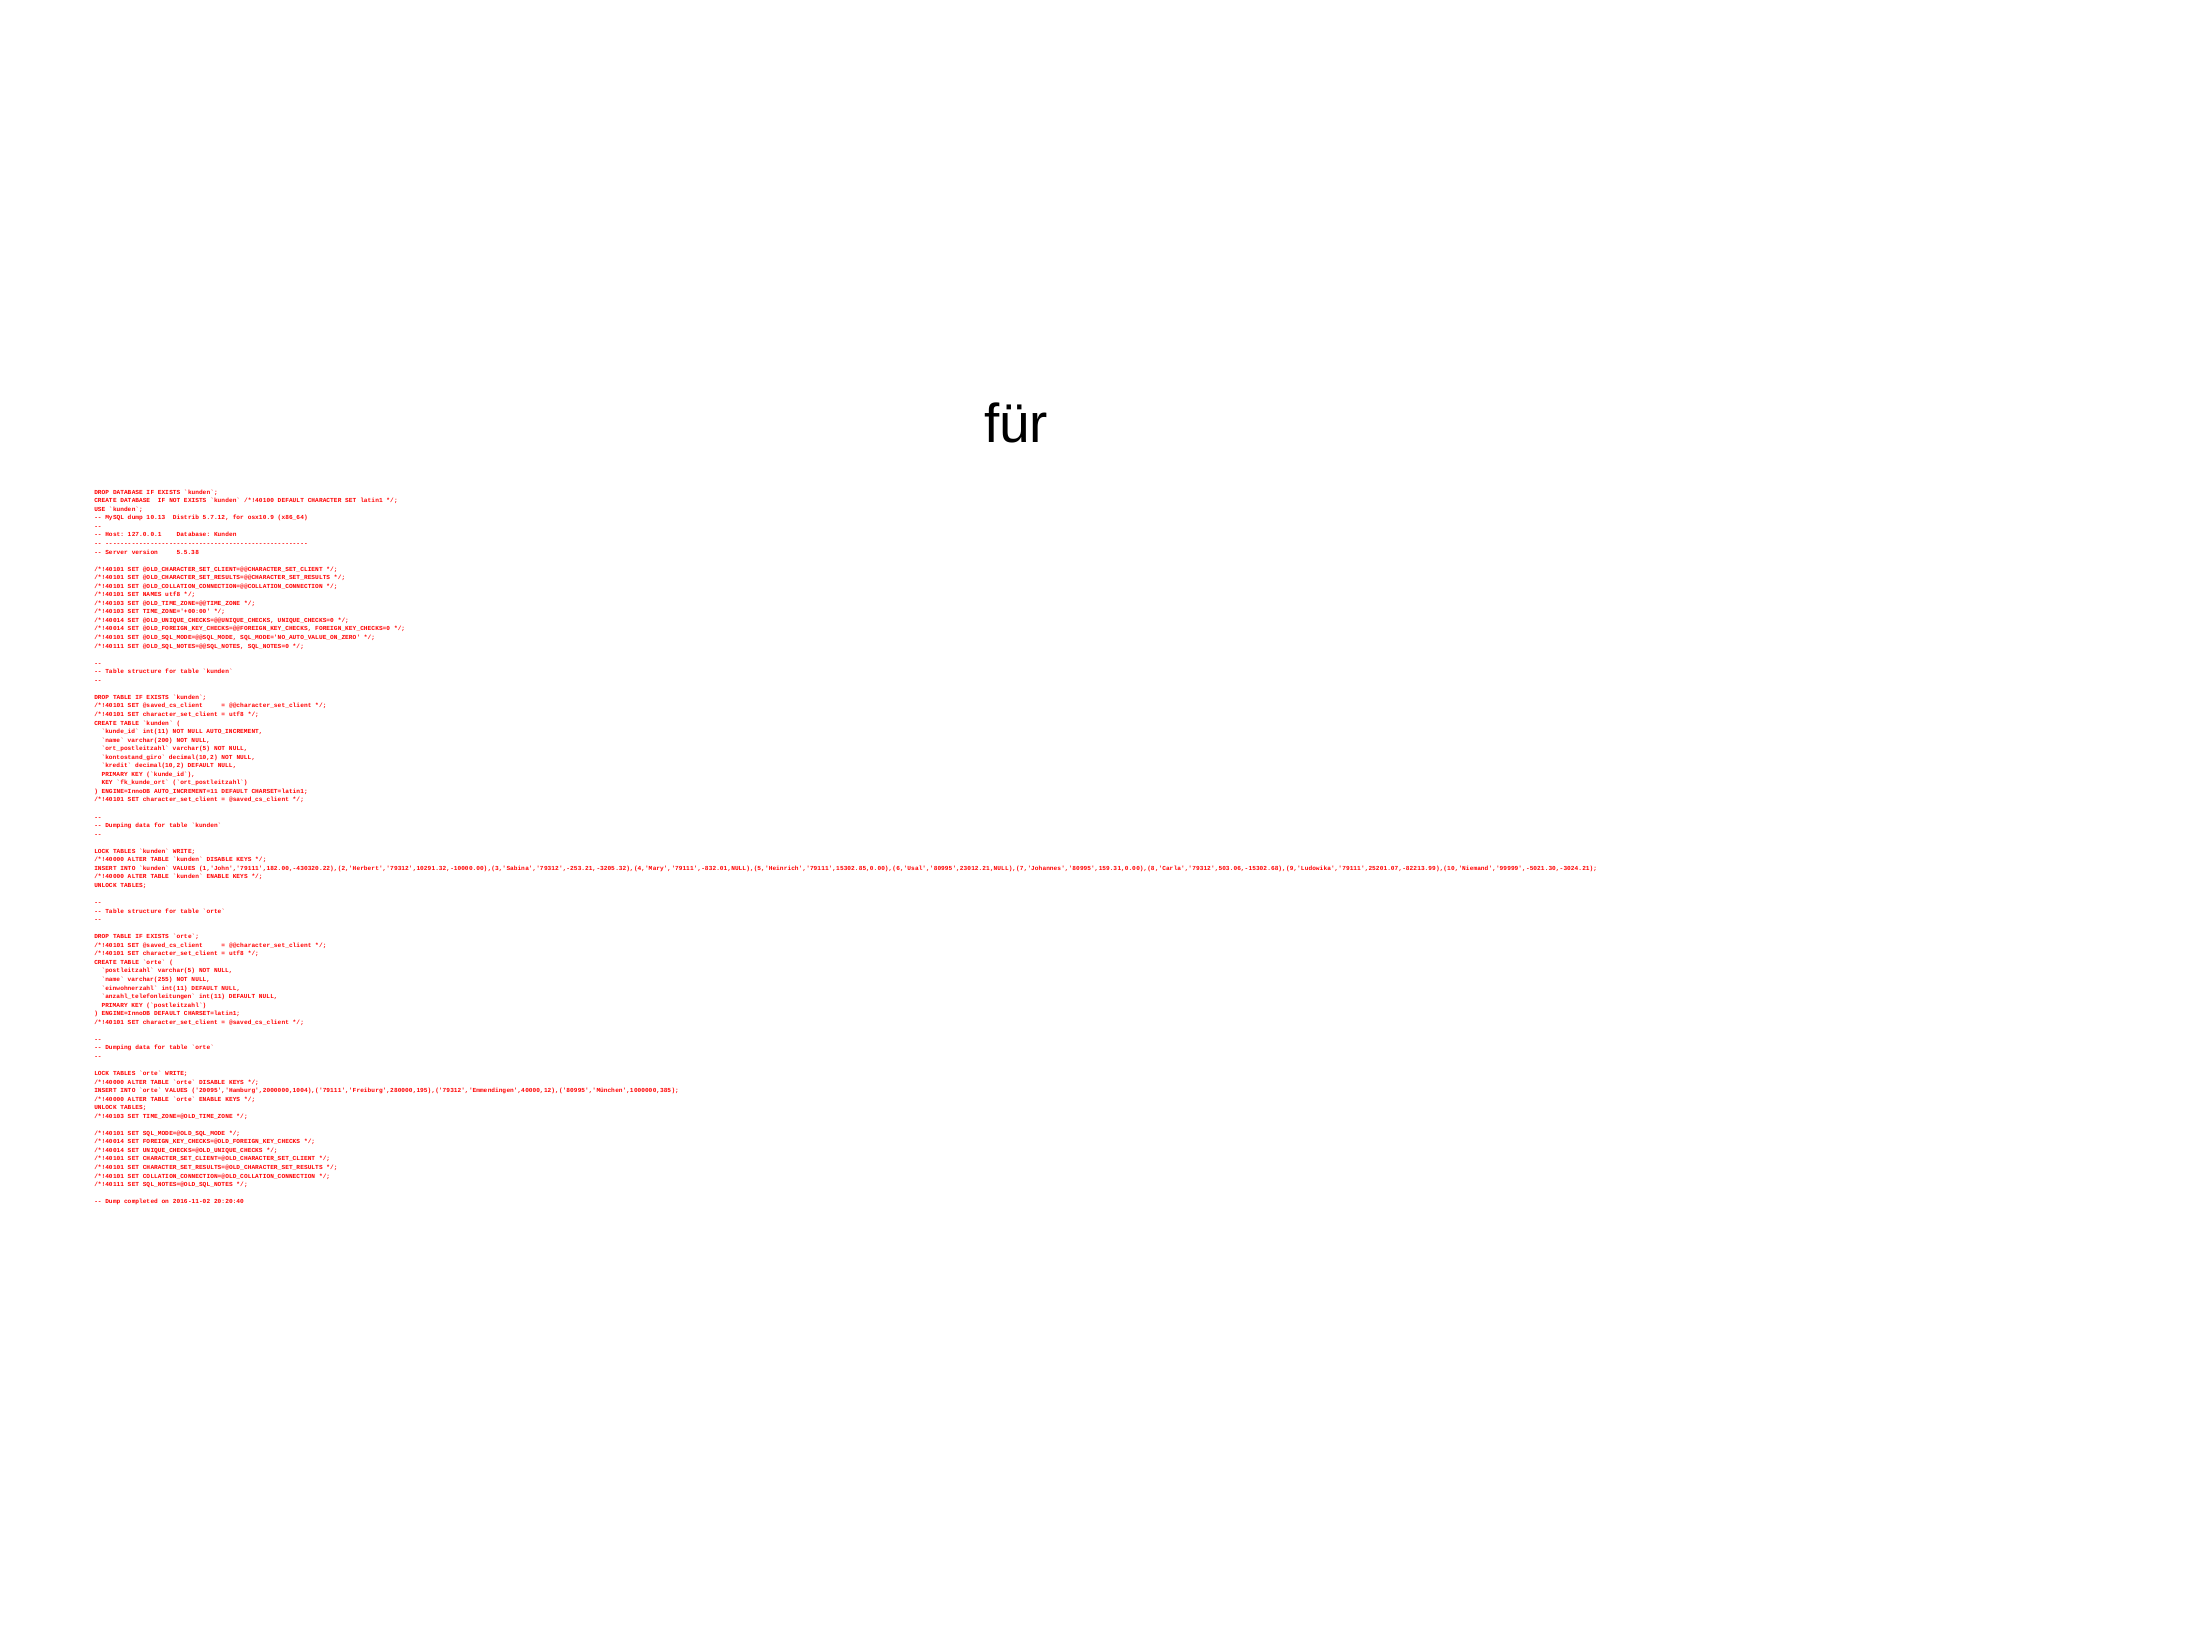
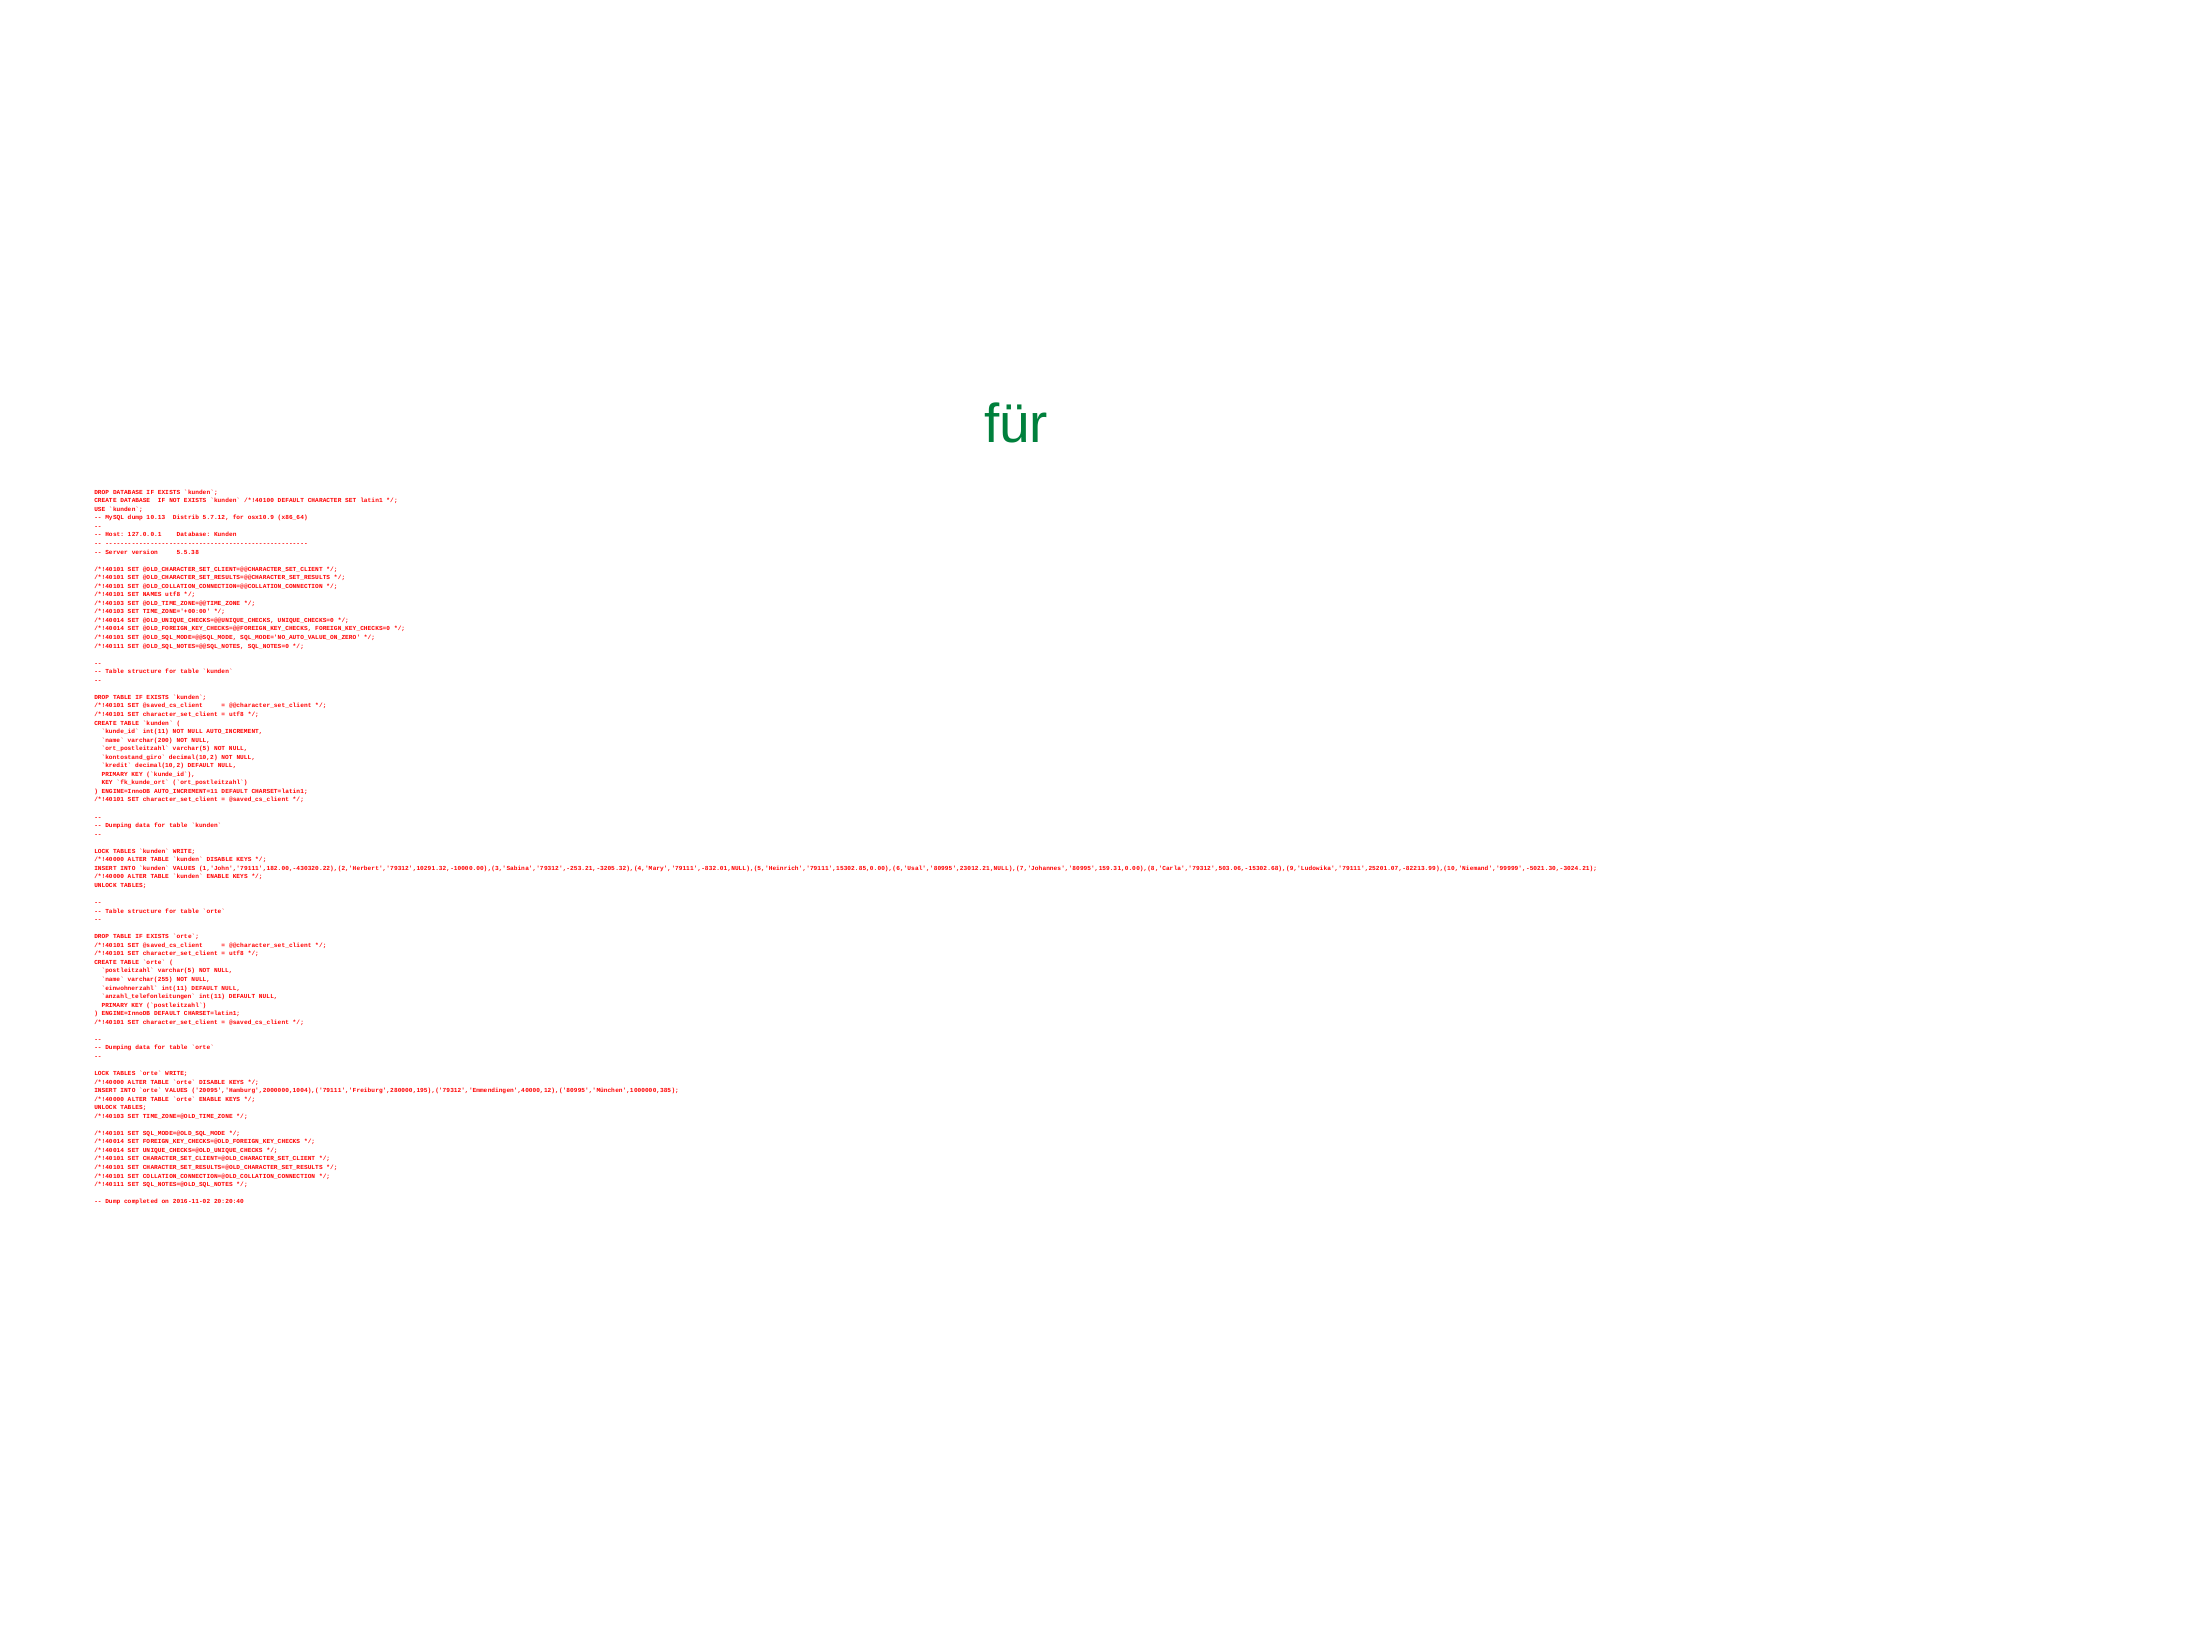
für colour: black -> green
